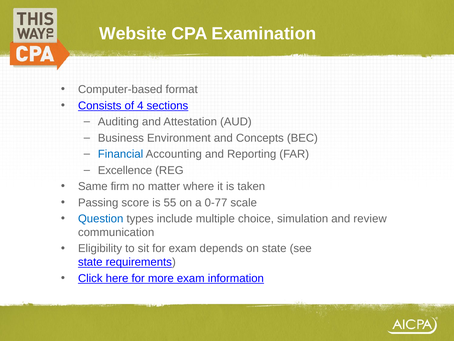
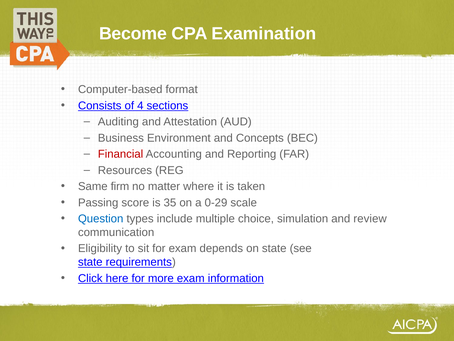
Website: Website -> Become
Financial colour: blue -> red
Excellence: Excellence -> Resources
55: 55 -> 35
0-77: 0-77 -> 0-29
